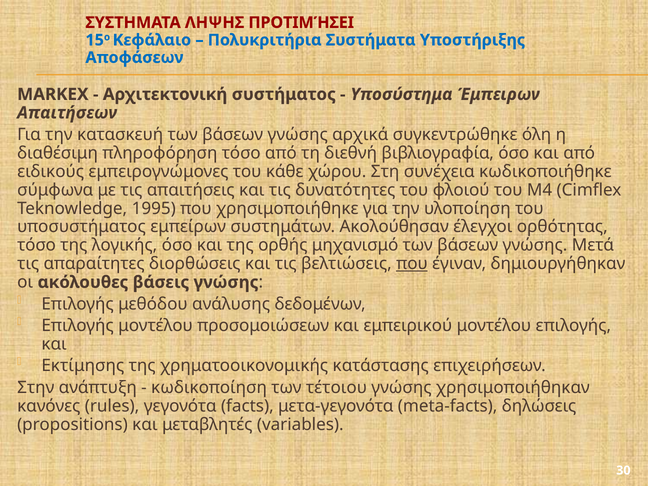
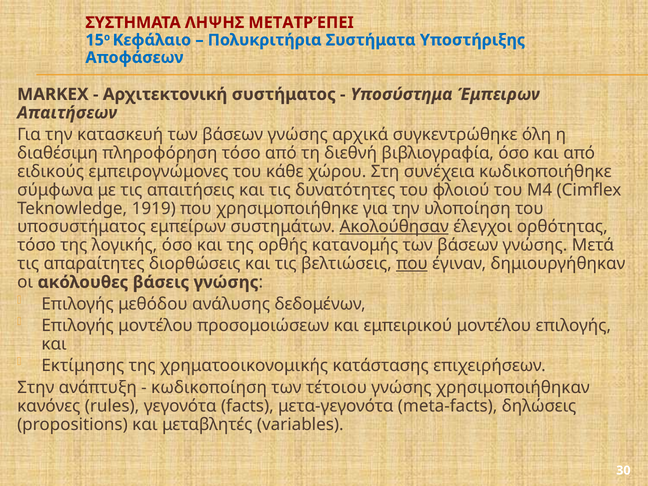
ΠΡΟΤΙΜΉΣΕΙ: ΠΡΟΤΙΜΉΣΕΙ -> ΜΕΤΑΤΡΈΠΕΙ
1995: 1995 -> 1919
Ακολούθησαν underline: none -> present
μηχανισμό: μηχανισμό -> κατανομής
